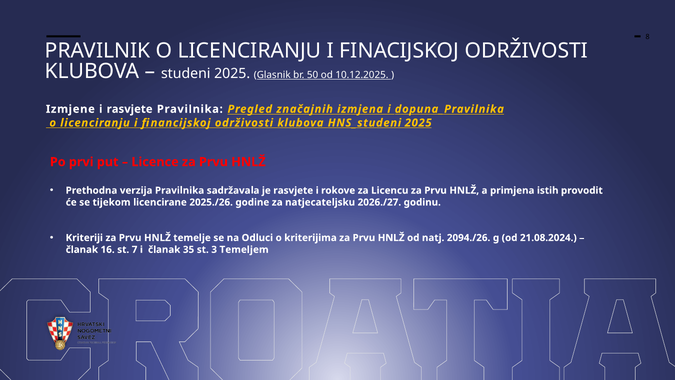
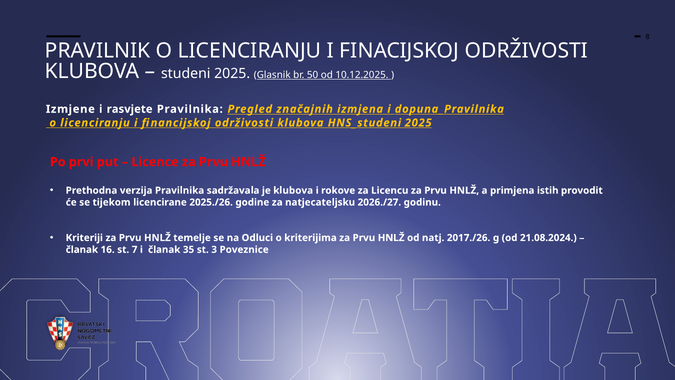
je rasvjete: rasvjete -> klubova
2094./26: 2094./26 -> 2017./26
Temeljem: Temeljem -> Poveznice
